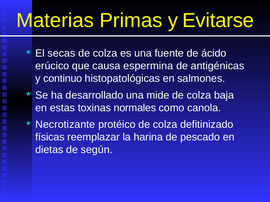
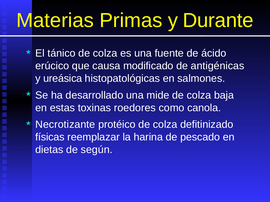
Evitarse: Evitarse -> Durante
secas: secas -> tánico
espermina: espermina -> modificado
continuo: continuo -> ureásica
normales: normales -> roedores
